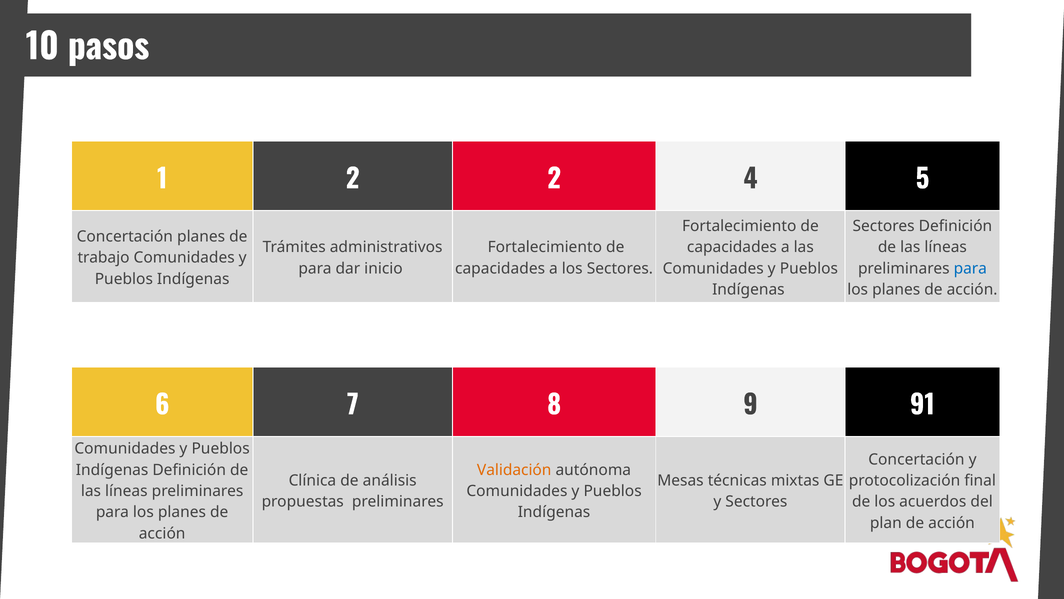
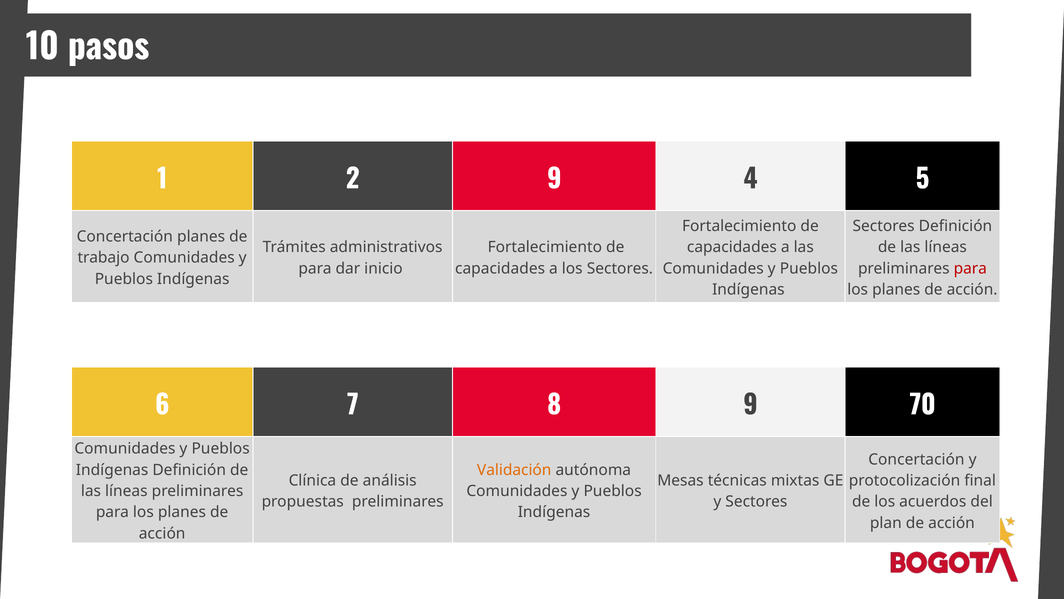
2 2: 2 -> 9
para at (970, 268) colour: blue -> red
91: 91 -> 70
